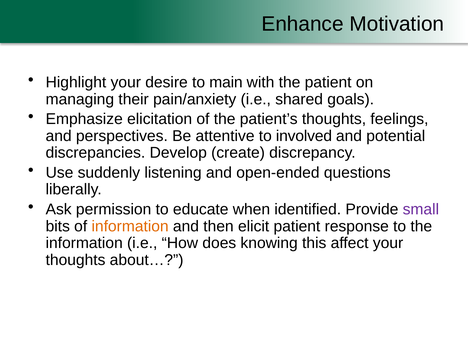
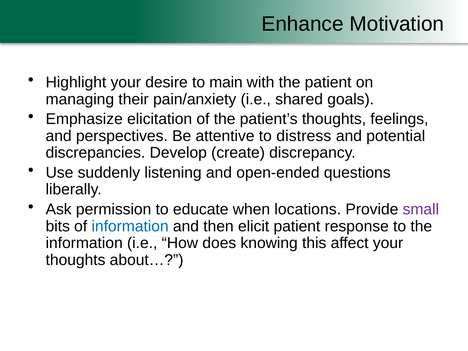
involved: involved -> distress
identified: identified -> locations
information at (130, 226) colour: orange -> blue
